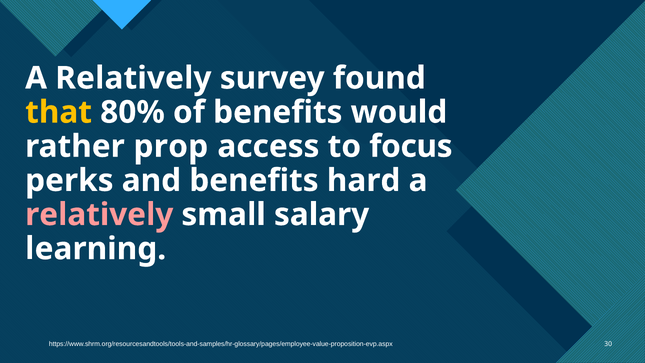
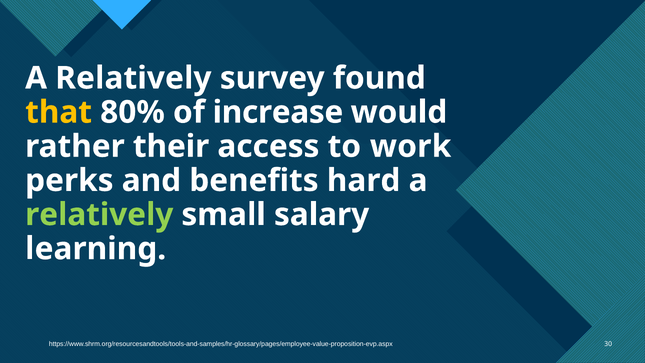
of benefits: benefits -> increase
prop: prop -> their
focus: focus -> work
relatively at (99, 215) colour: pink -> light green
